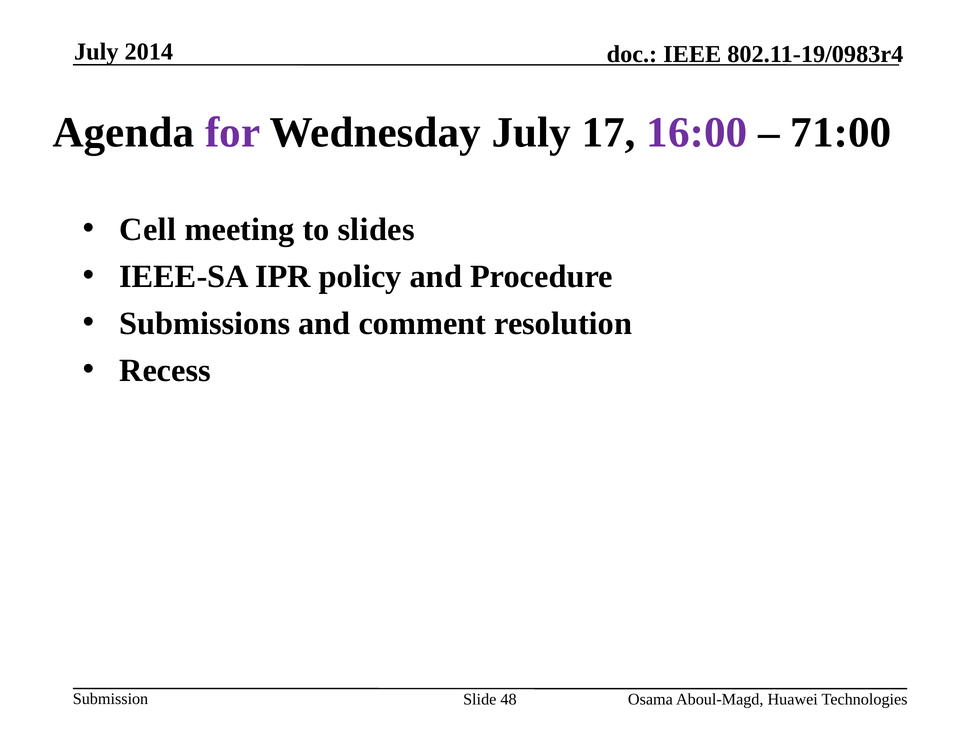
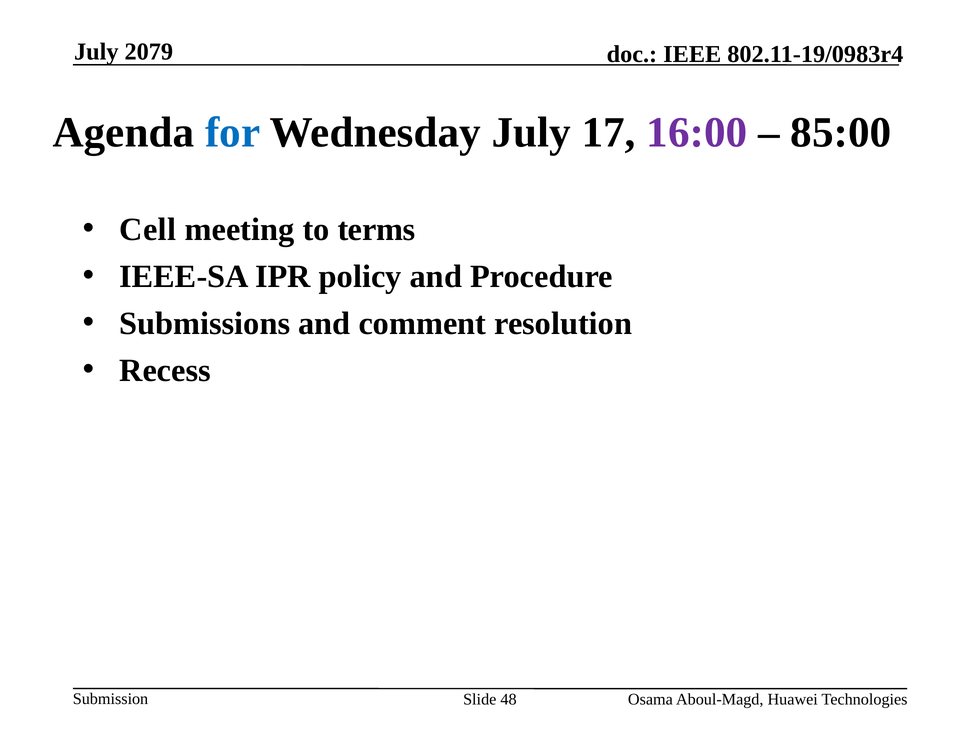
2014: 2014 -> 2079
for colour: purple -> blue
71:00: 71:00 -> 85:00
slides: slides -> terms
